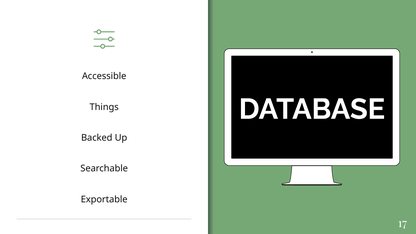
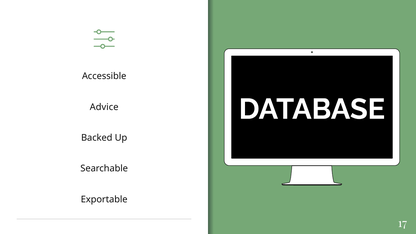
Things: Things -> Advice
